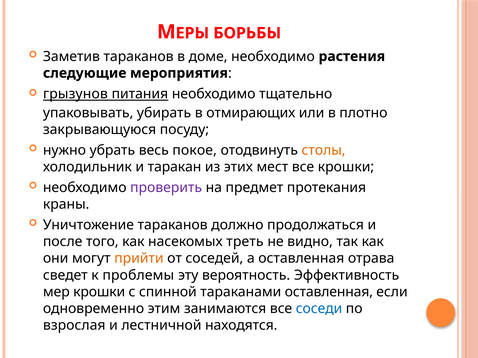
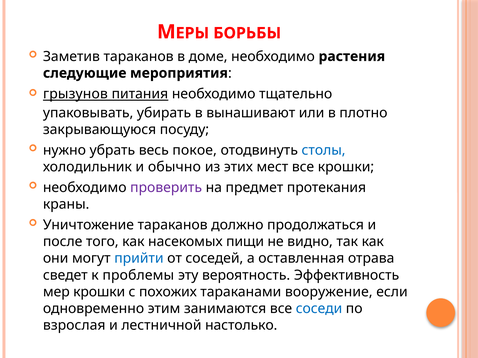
отмирающих: отмирающих -> вынашивают
столы colour: orange -> blue
таракан: таракан -> обычно
треть: треть -> пищи
прийти colour: orange -> blue
спинной: спинной -> похожих
тараканами оставленная: оставленная -> вооружение
находятся: находятся -> настолько
